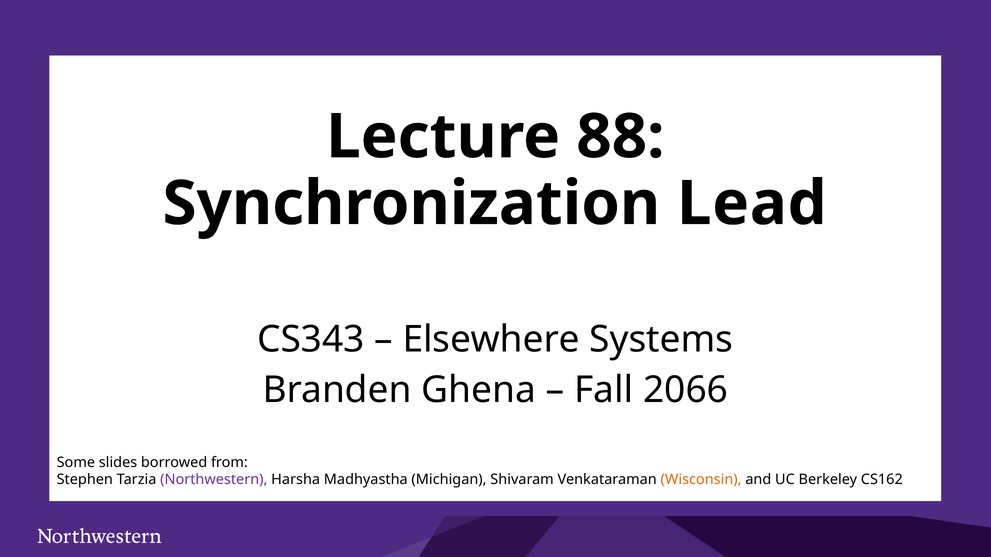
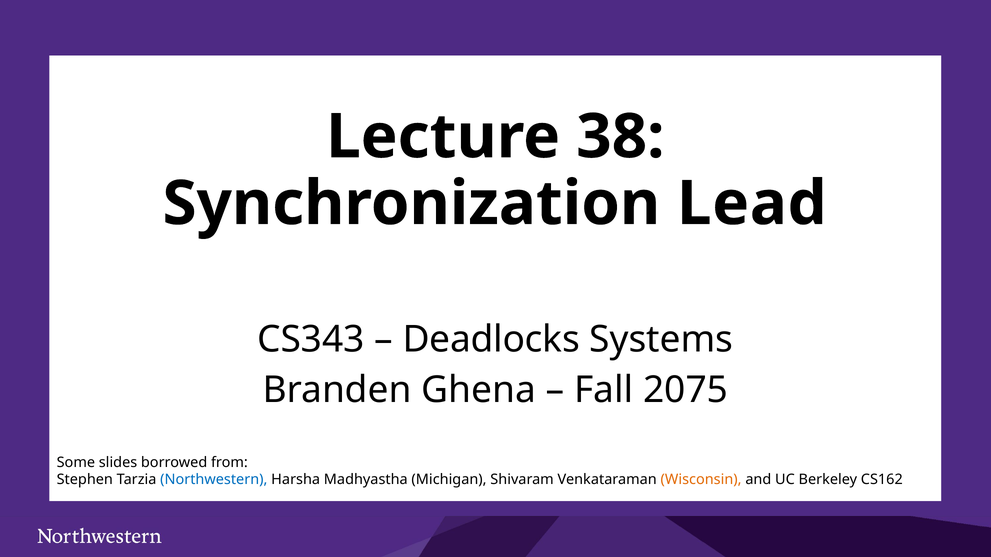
88: 88 -> 38
Elsewhere: Elsewhere -> Deadlocks
2066: 2066 -> 2075
Northwestern colour: purple -> blue
